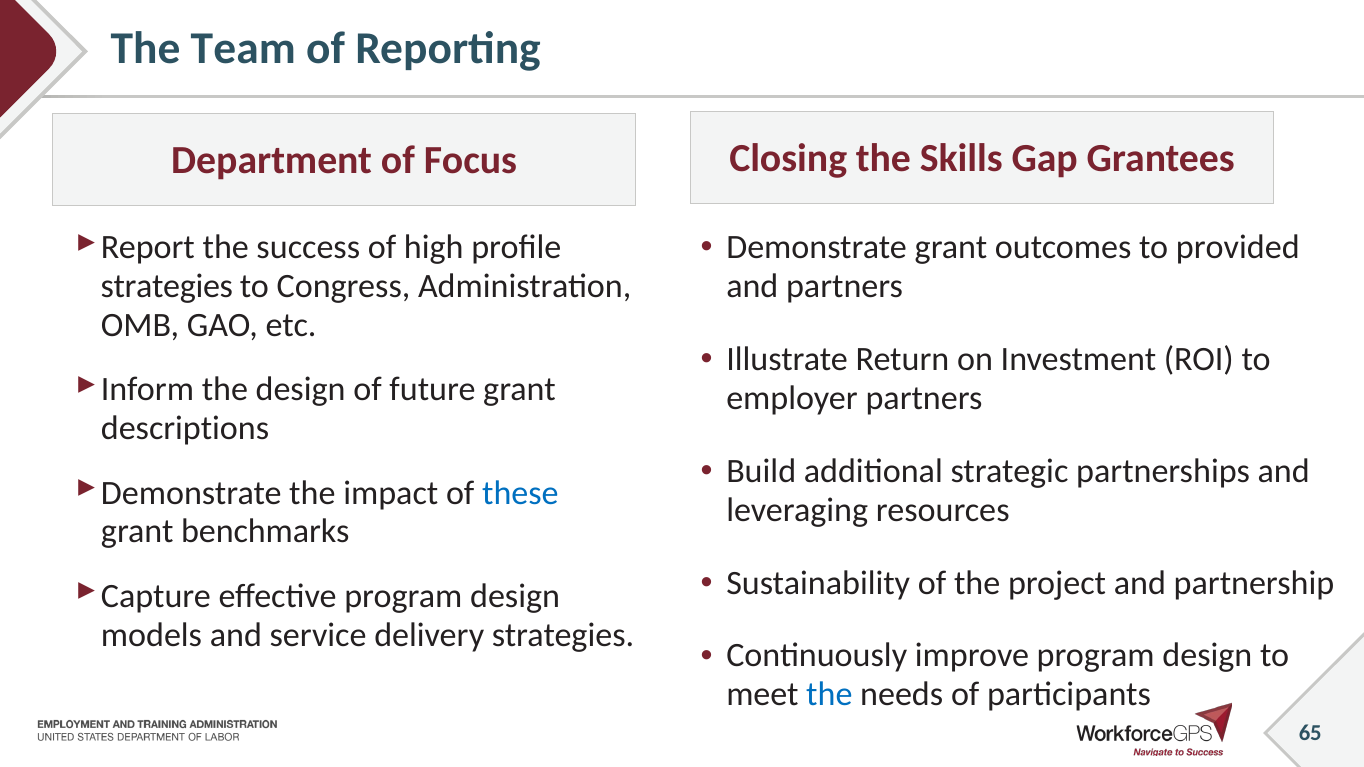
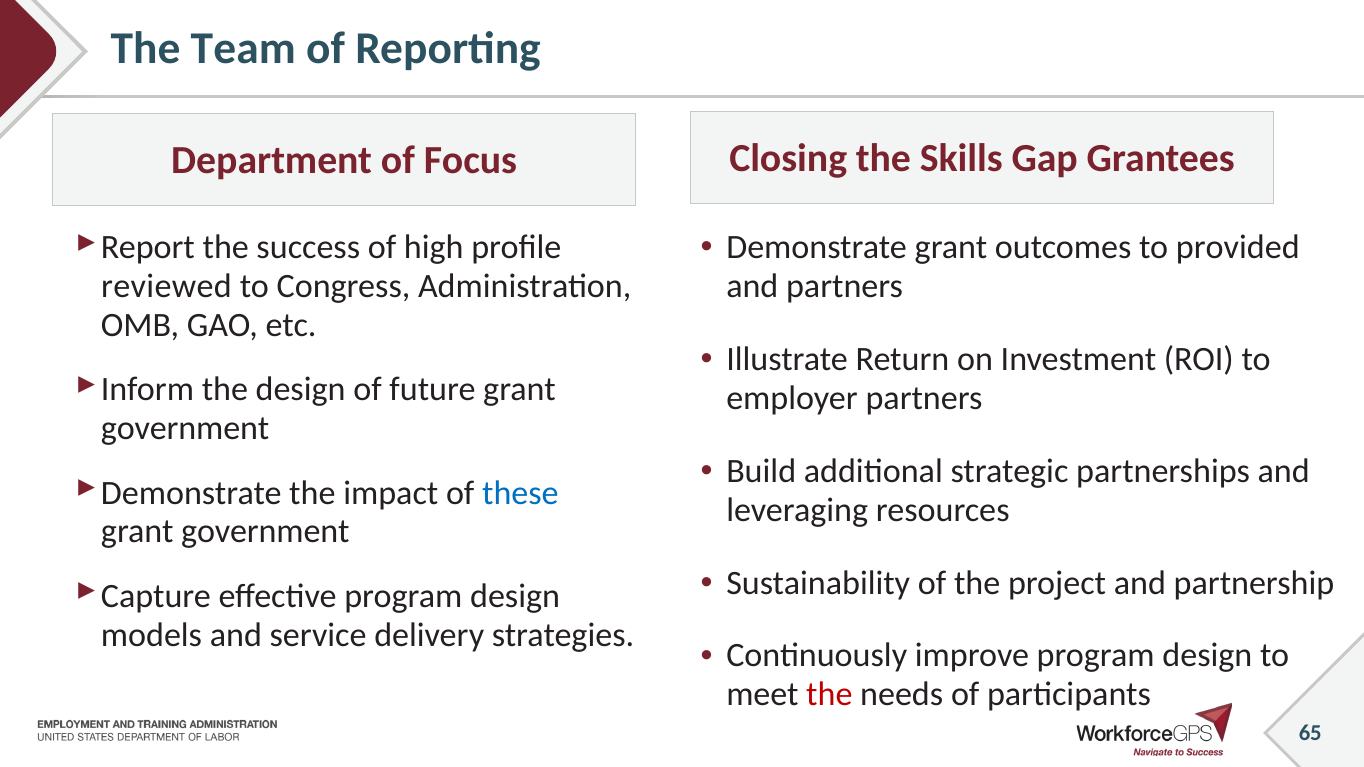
strategies at (167, 286): strategies -> reviewed
descriptions at (185, 429): descriptions -> government
benchmarks at (265, 532): benchmarks -> government
the at (829, 695) colour: blue -> red
